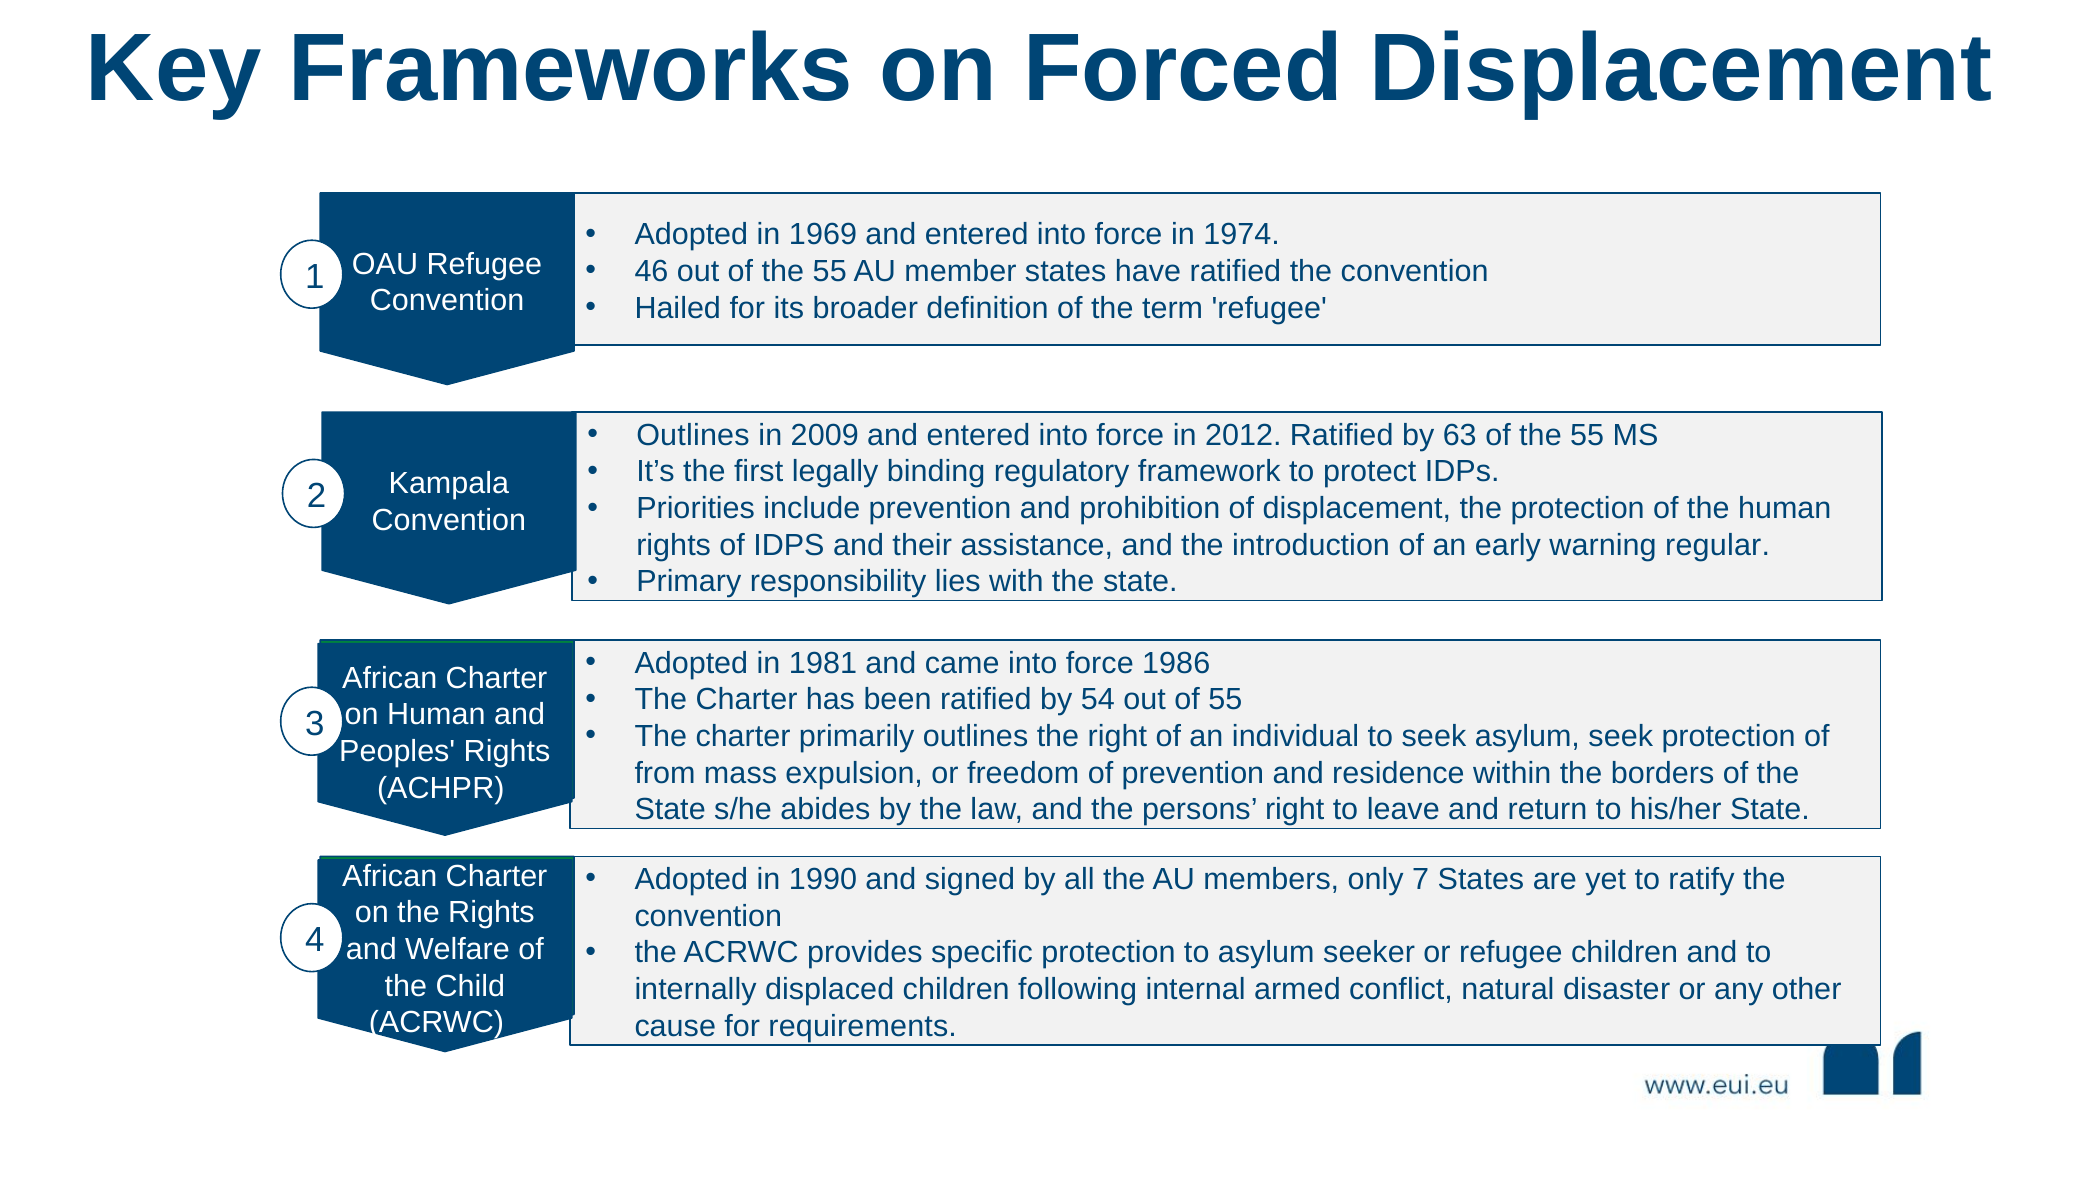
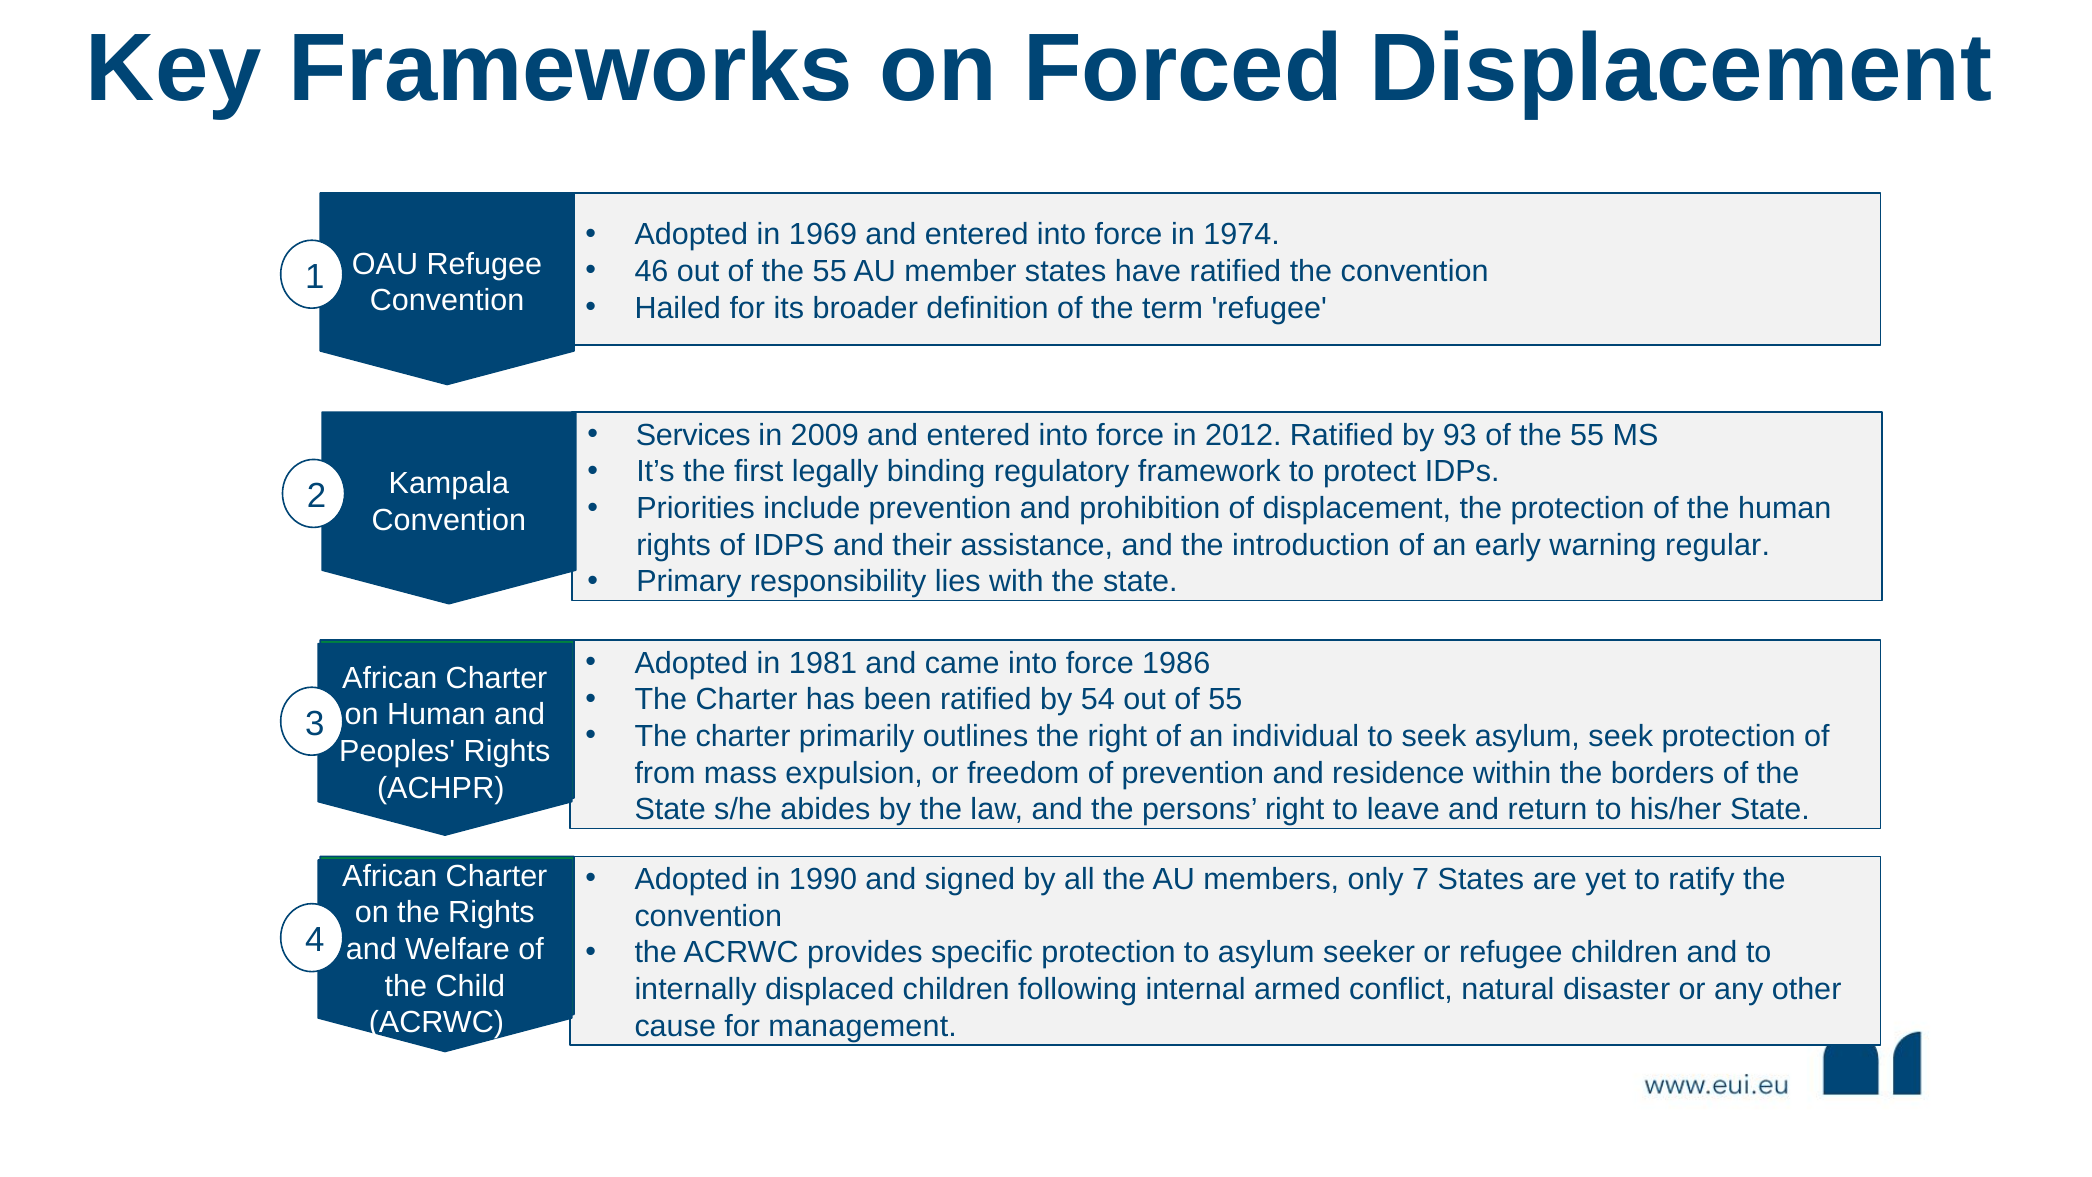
Outlines at (693, 435): Outlines -> Services
63: 63 -> 93
requirements: requirements -> management
